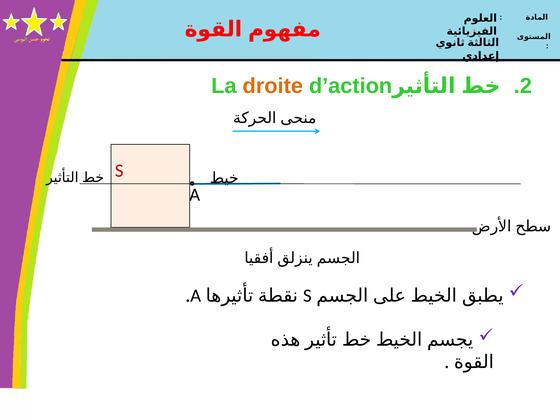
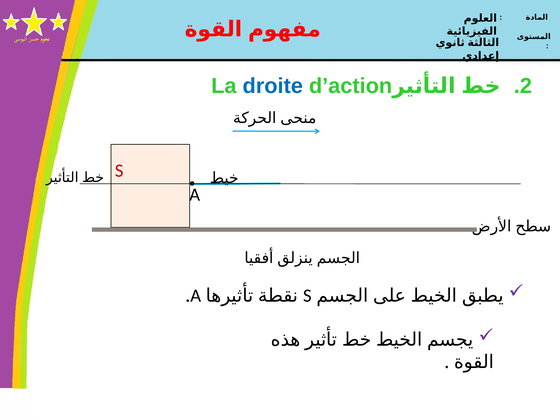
droite colour: orange -> blue
